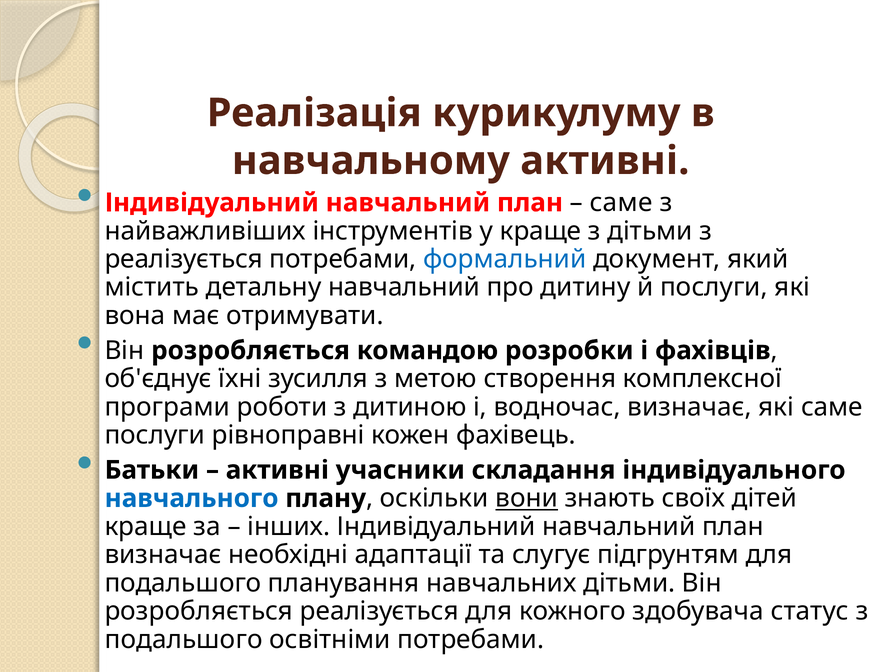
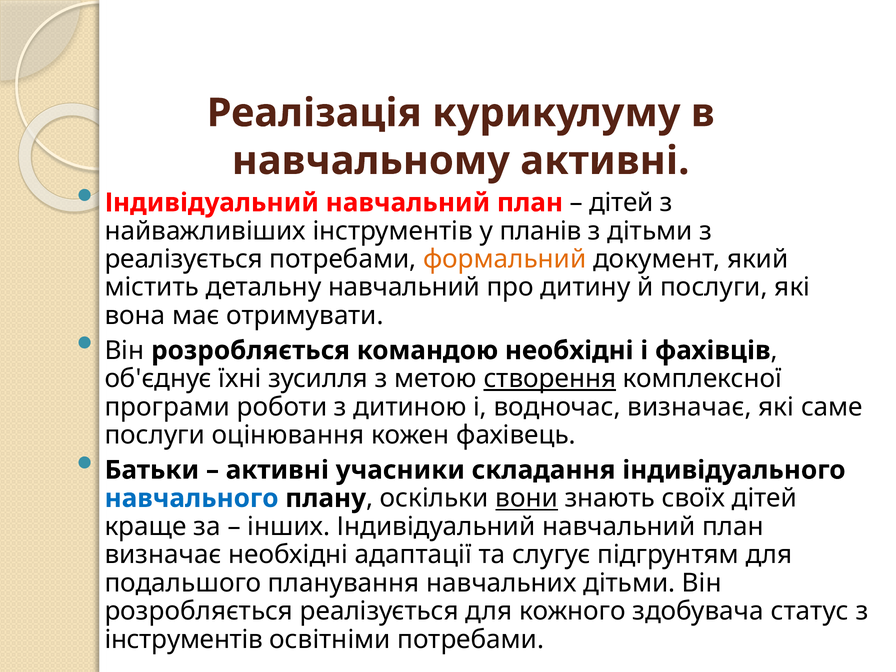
саме at (621, 203): саме -> дітей
у краще: краще -> планiв
формальний colour: blue -> orange
командою розробки: розробки -> необхідні
створення underline: none -> present
рівноправні: рівноправні -> оцiнювання
подальшого at (184, 639): подальшого -> інструментів
